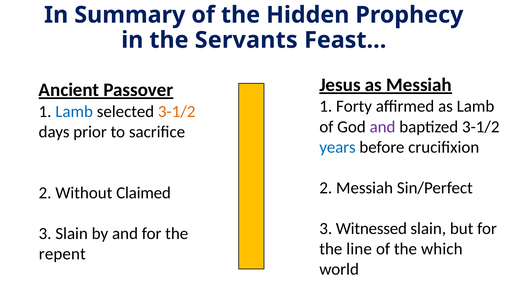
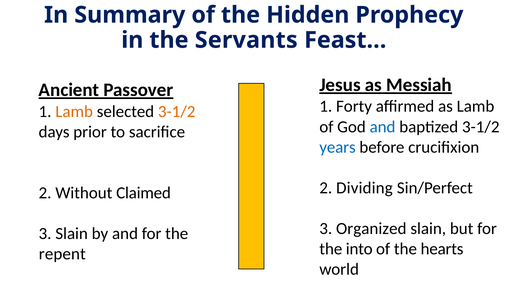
Lamb at (74, 111) colour: blue -> orange
and at (383, 127) colour: purple -> blue
2 Messiah: Messiah -> Dividing
Witnessed: Witnessed -> Organized
line: line -> into
which: which -> hearts
